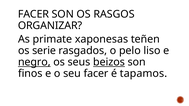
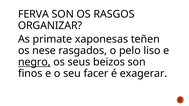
FACER at (33, 14): FACER -> FERVA
serie: serie -> nese
beizos underline: present -> none
tapamos: tapamos -> exagerar
